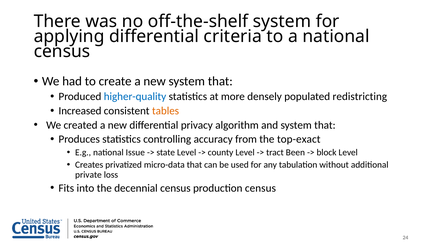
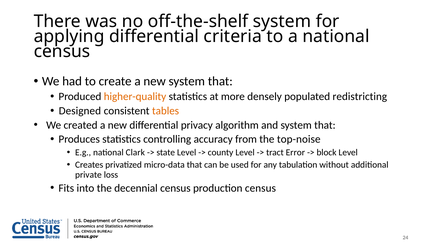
higher-quality colour: blue -> orange
Increased: Increased -> Designed
top-exact: top-exact -> top-noise
Issue: Issue -> Clark
Been: Been -> Error
